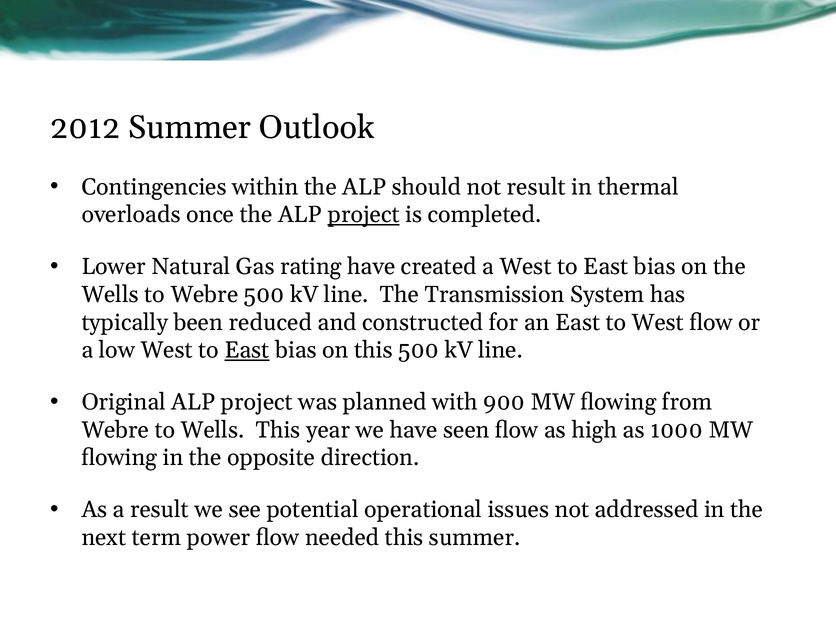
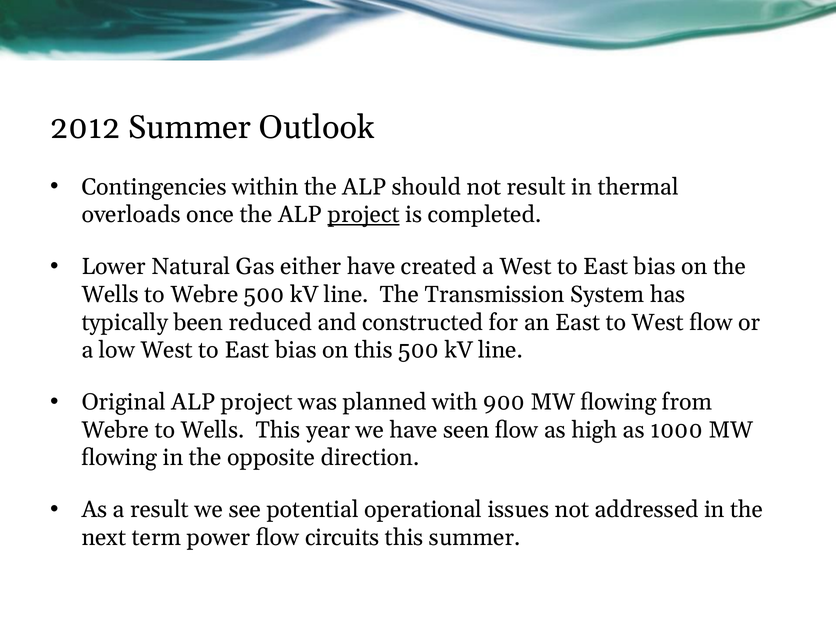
rating: rating -> either
East at (247, 350) underline: present -> none
needed: needed -> circuits
